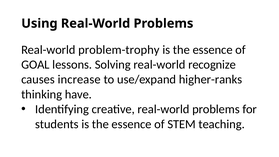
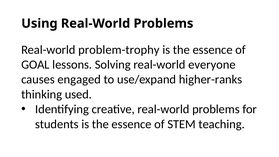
recognize: recognize -> everyone
increase: increase -> engaged
have: have -> used
